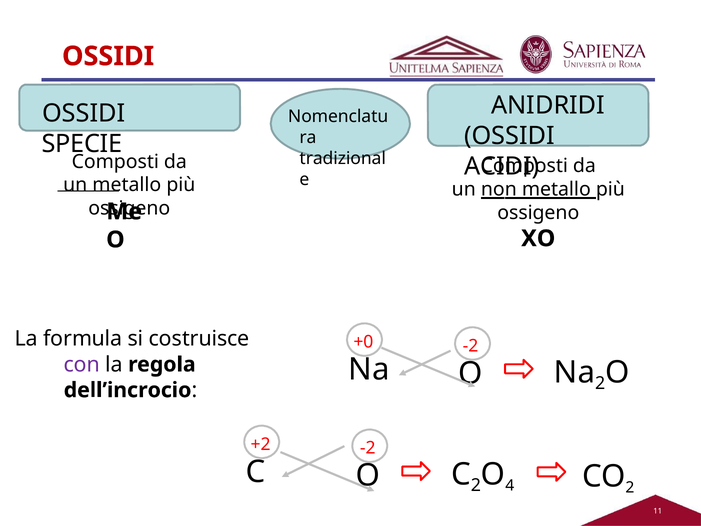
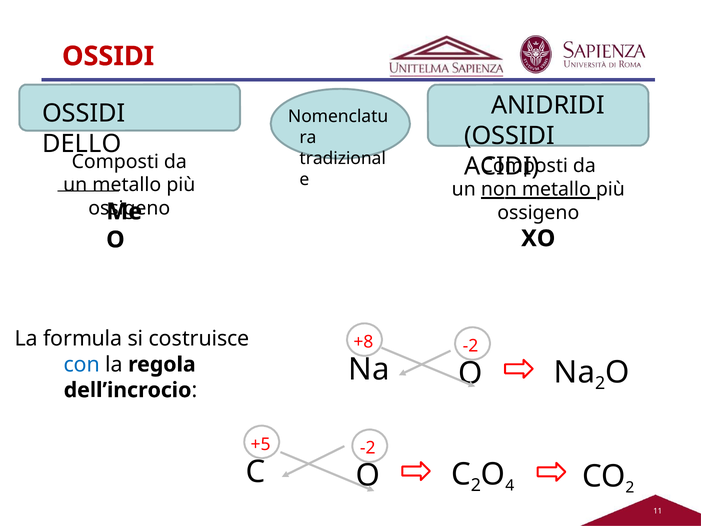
SPECIE: SPECIE -> DELLO
+0: +0 -> +8
con colour: purple -> blue
+2: +2 -> +5
